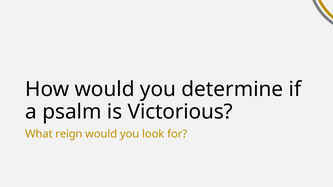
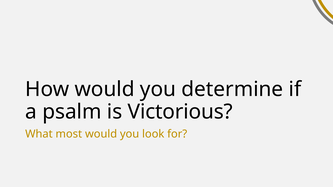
reign: reign -> most
